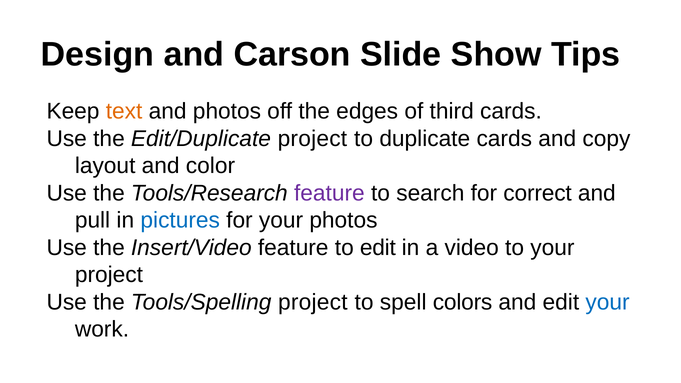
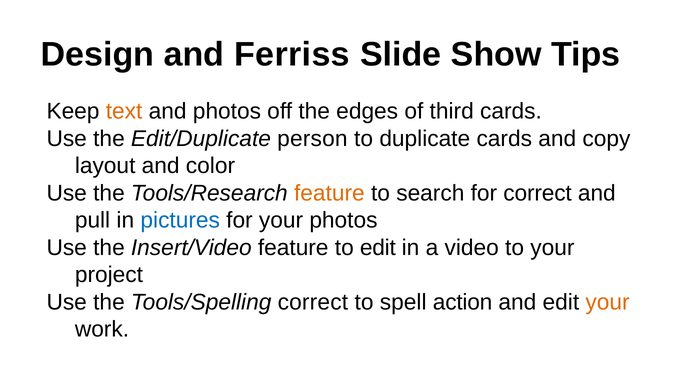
Carson: Carson -> Ferriss
Edit/Duplicate project: project -> person
feature at (329, 193) colour: purple -> orange
Tools/Spelling project: project -> correct
colors: colors -> action
your at (608, 302) colour: blue -> orange
